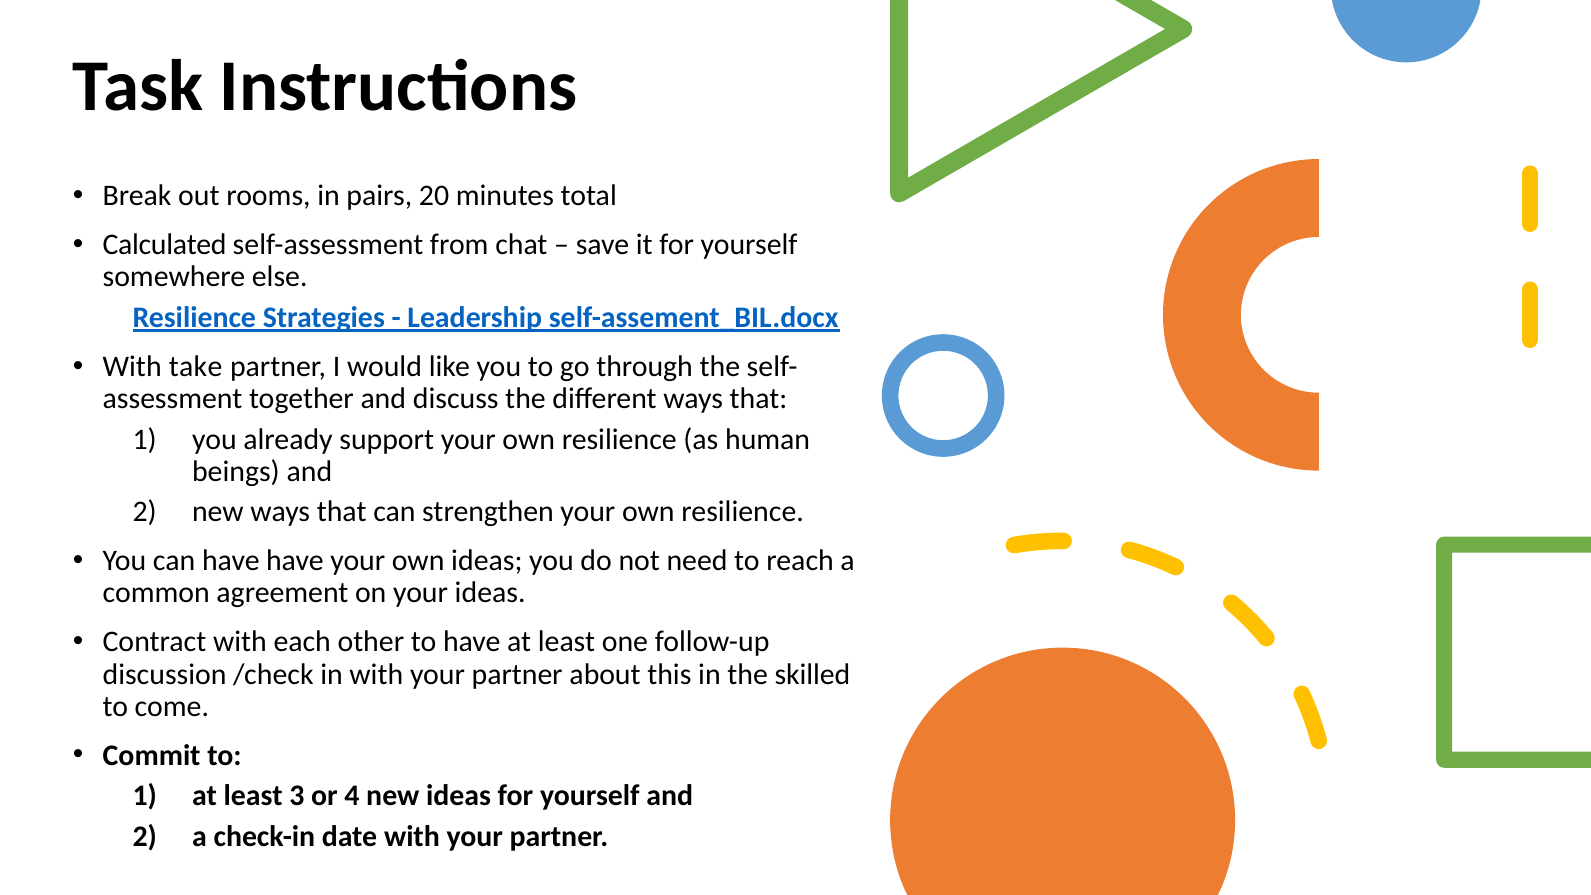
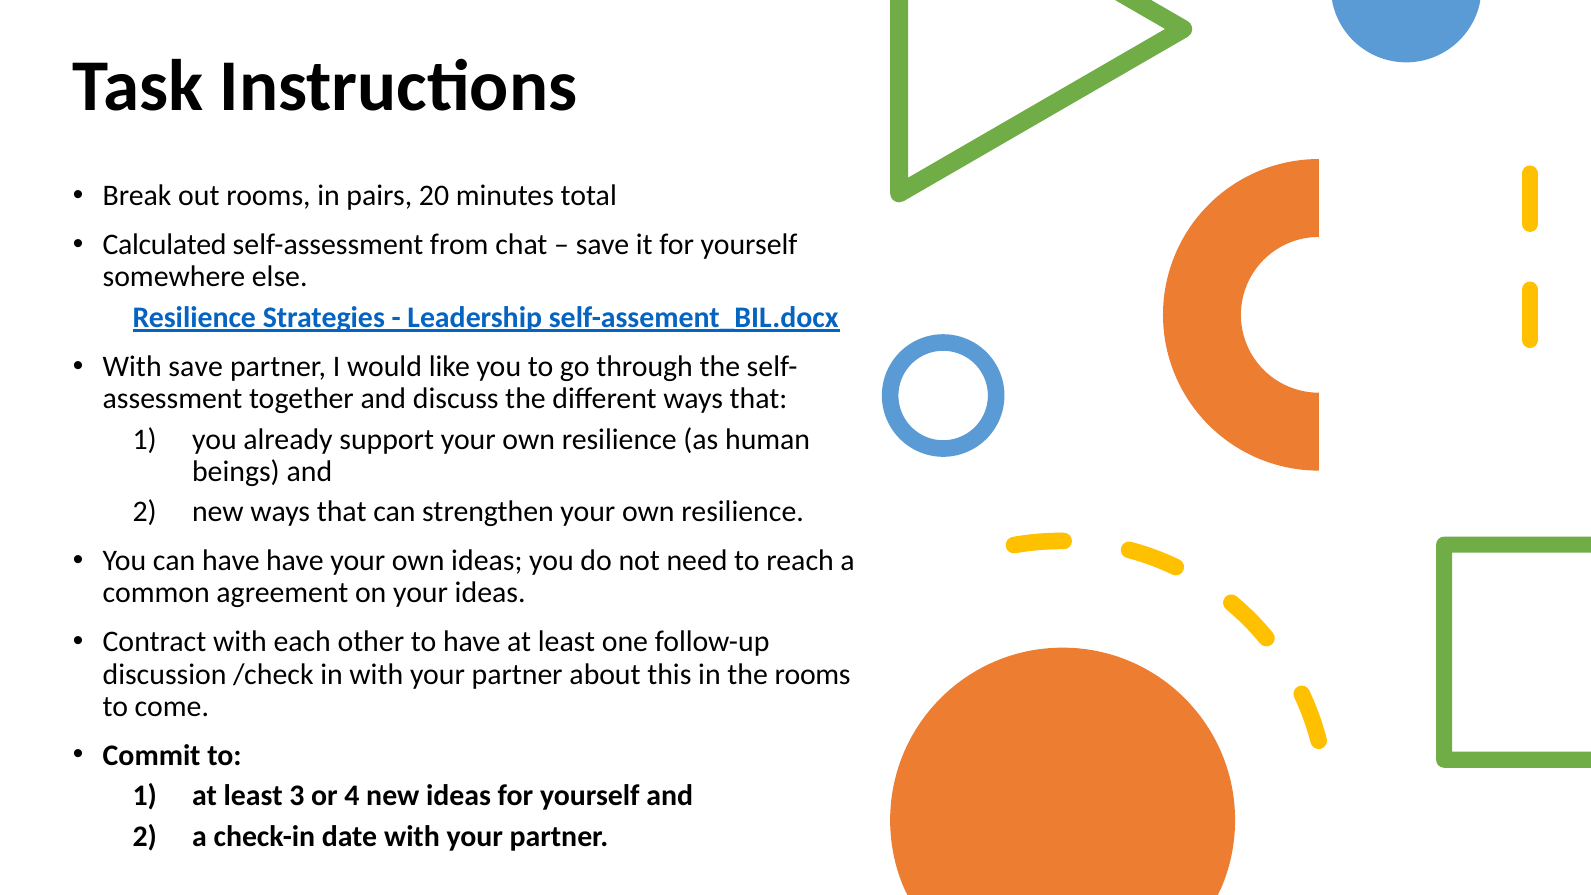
With take: take -> save
the skilled: skilled -> rooms
